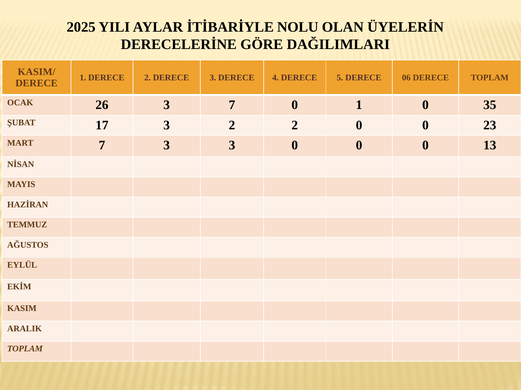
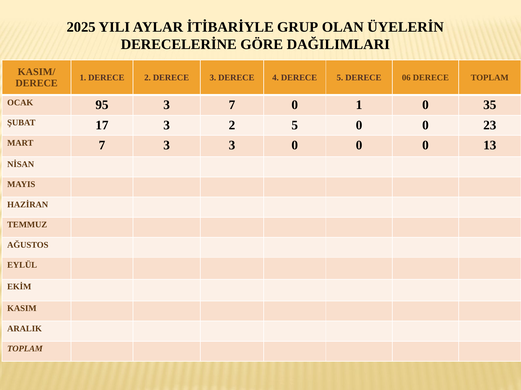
NOLU: NOLU -> GRUP
26: 26 -> 95
2 2: 2 -> 5
